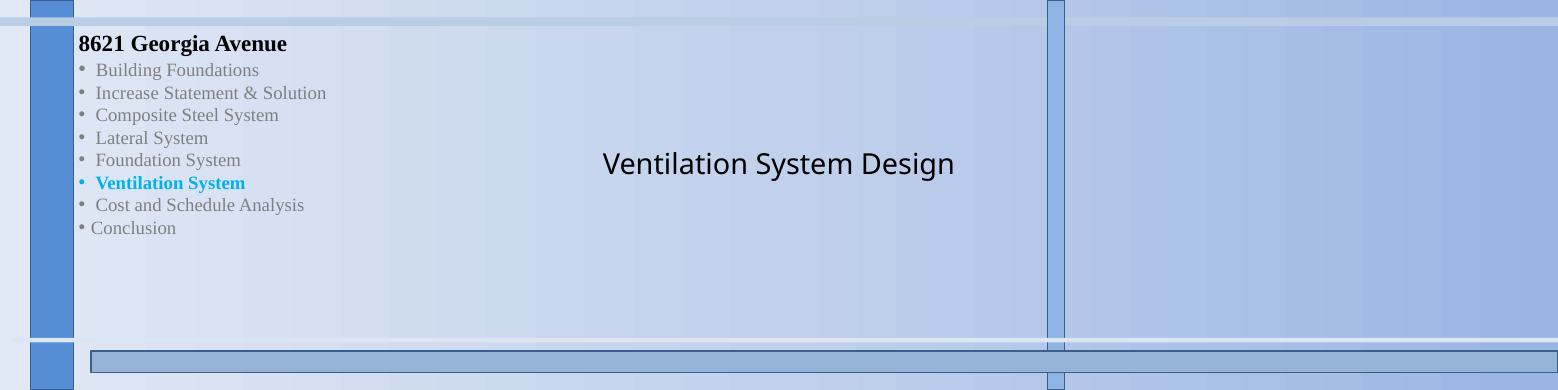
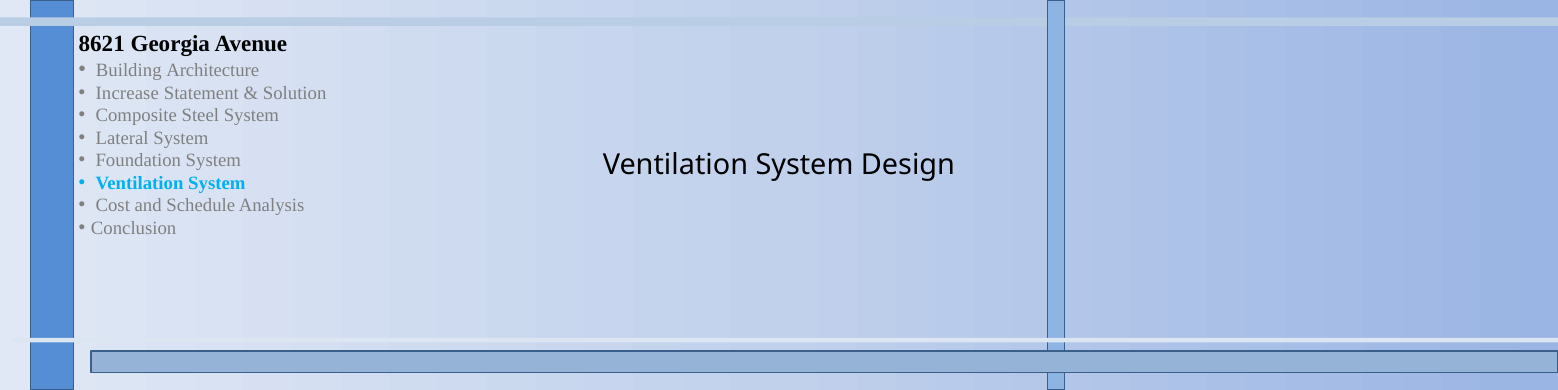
Foundations: Foundations -> Architecture
